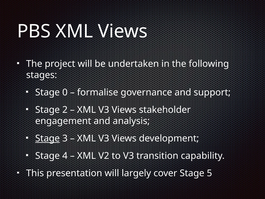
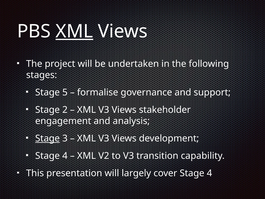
XML at (74, 31) underline: none -> present
0: 0 -> 5
cover Stage 5: 5 -> 4
